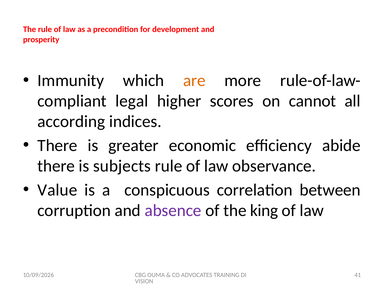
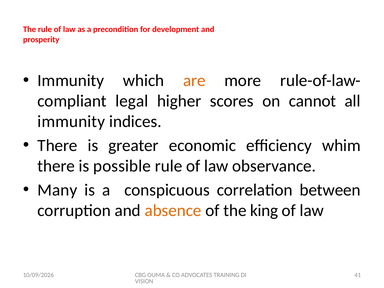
according at (71, 122): according -> immunity
abide: abide -> whim
subjects: subjects -> possible
Value: Value -> Many
absence colour: purple -> orange
